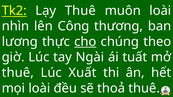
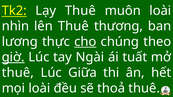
lên Công: Công -> Thuê
giờ underline: none -> present
Xuất: Xuất -> Giữa
